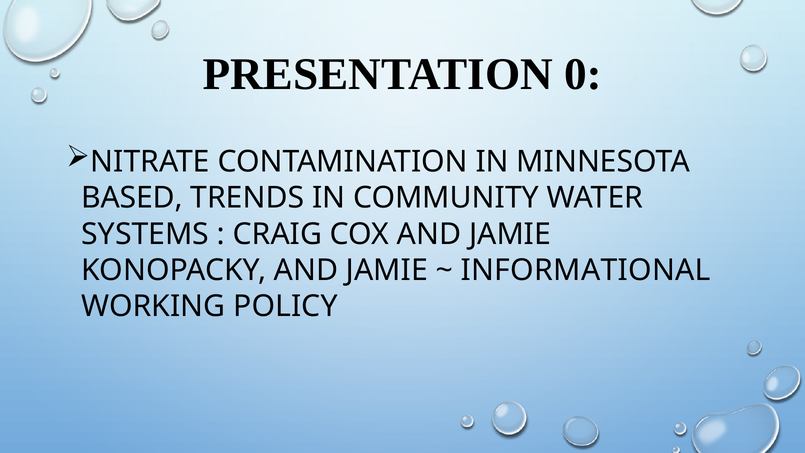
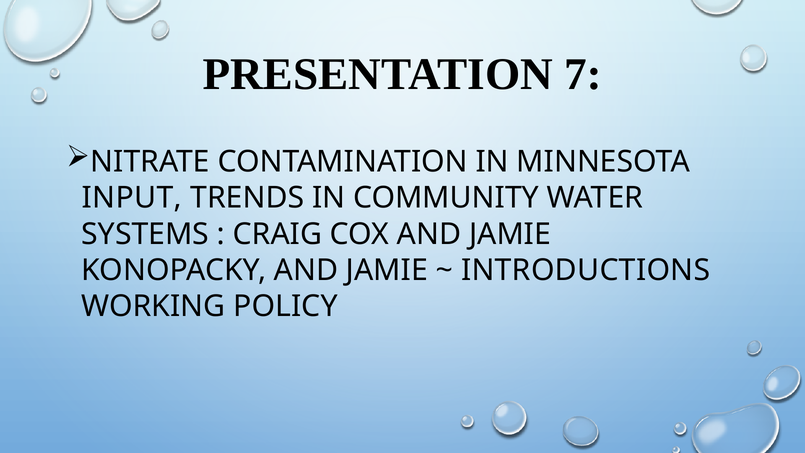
0: 0 -> 7
BASED: BASED -> INPUT
INFORMATIONAL: INFORMATIONAL -> INTRODUCTIONS
